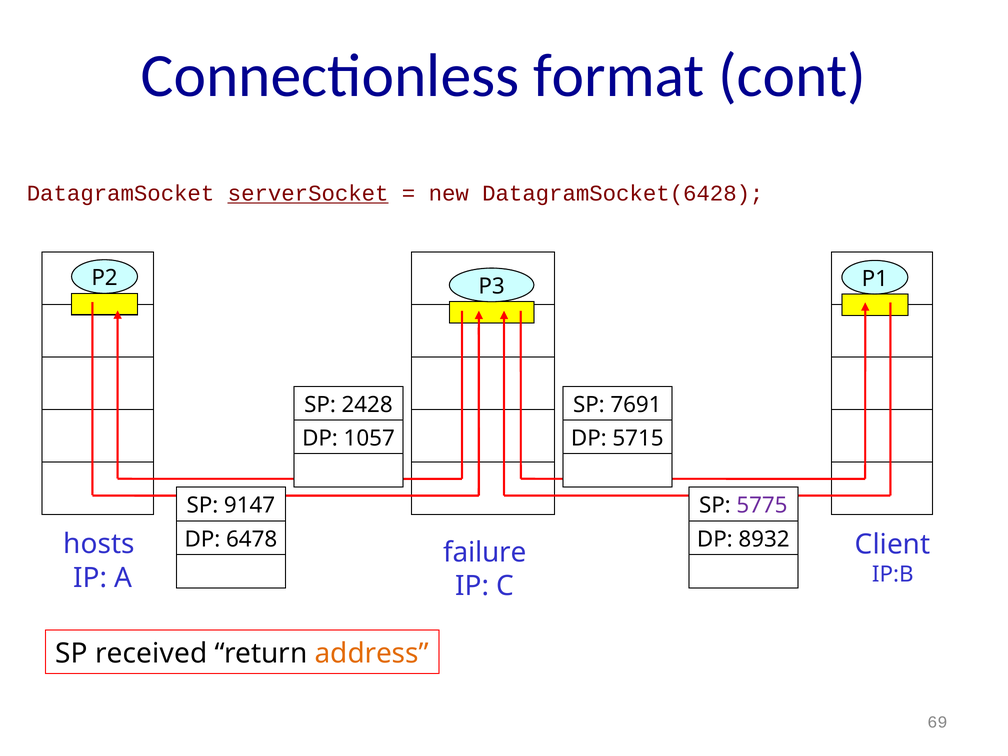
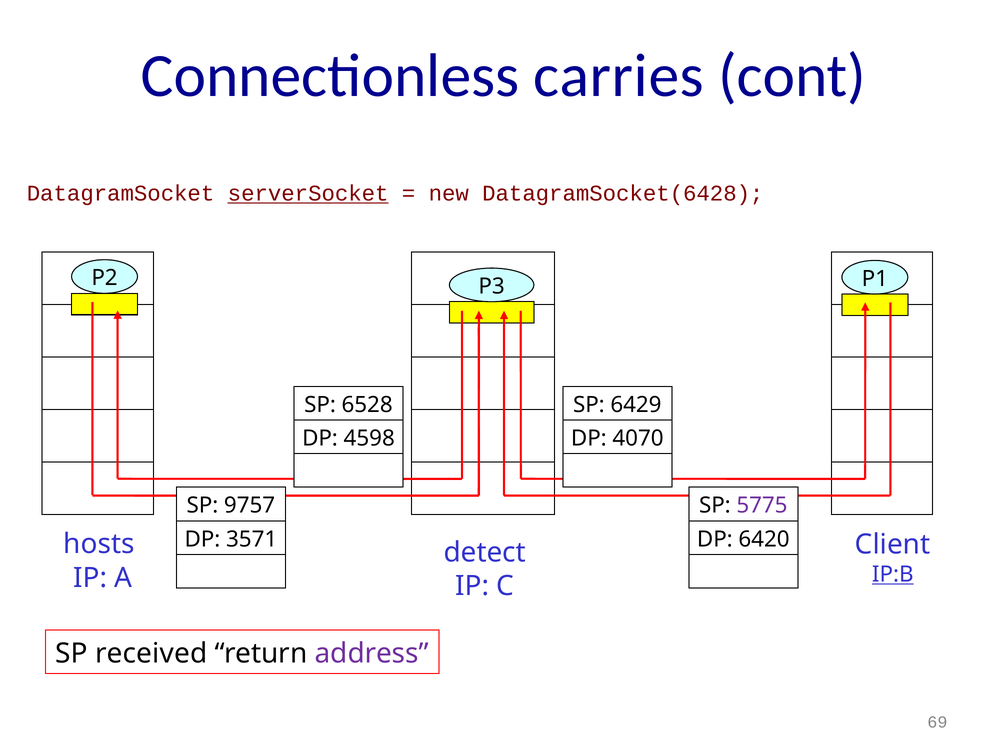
format: format -> carries
2428: 2428 -> 6528
7691: 7691 -> 6429
1057: 1057 -> 4598
5715: 5715 -> 4070
9147: 9147 -> 9757
6478: 6478 -> 3571
8932: 8932 -> 6420
failure: failure -> detect
IP:B underline: none -> present
address colour: orange -> purple
